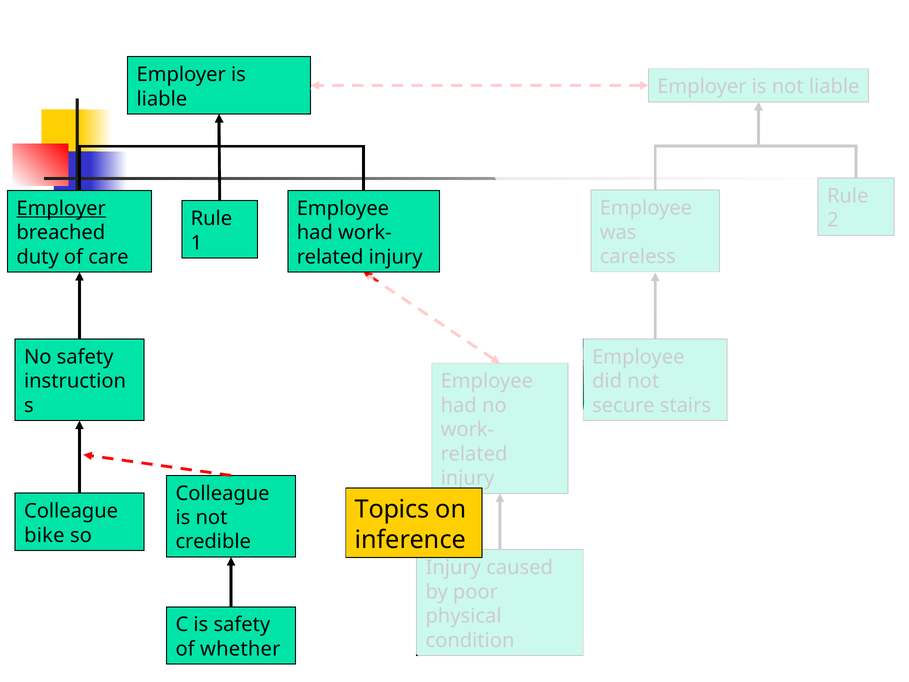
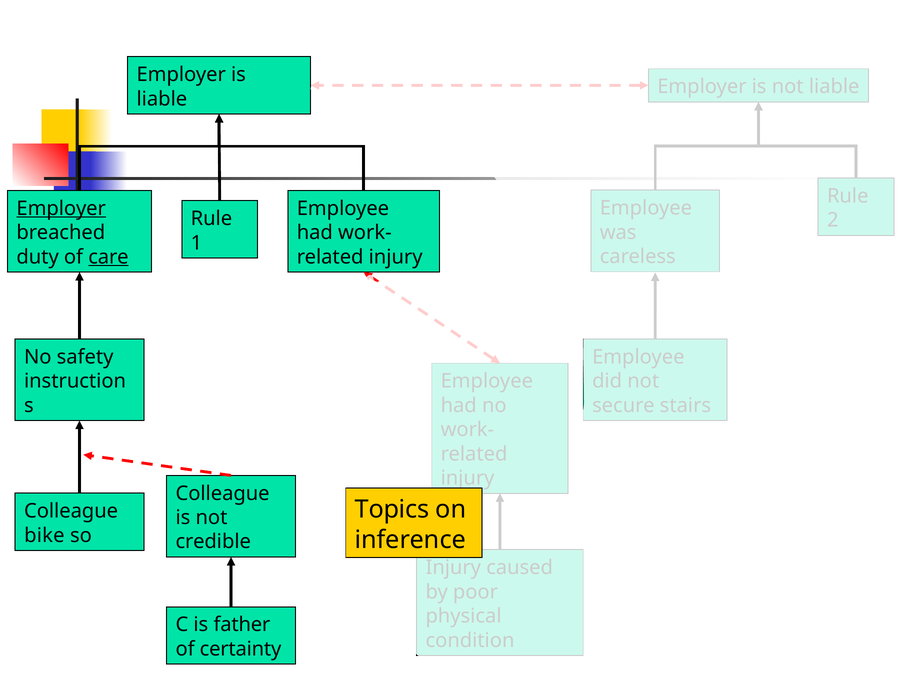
care underline: none -> present
is safety: safety -> father
whether: whether -> certainty
